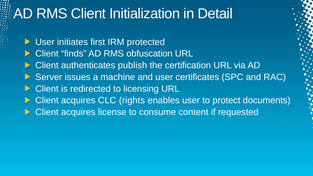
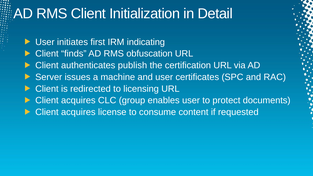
protected: protected -> indicating
rights: rights -> group
